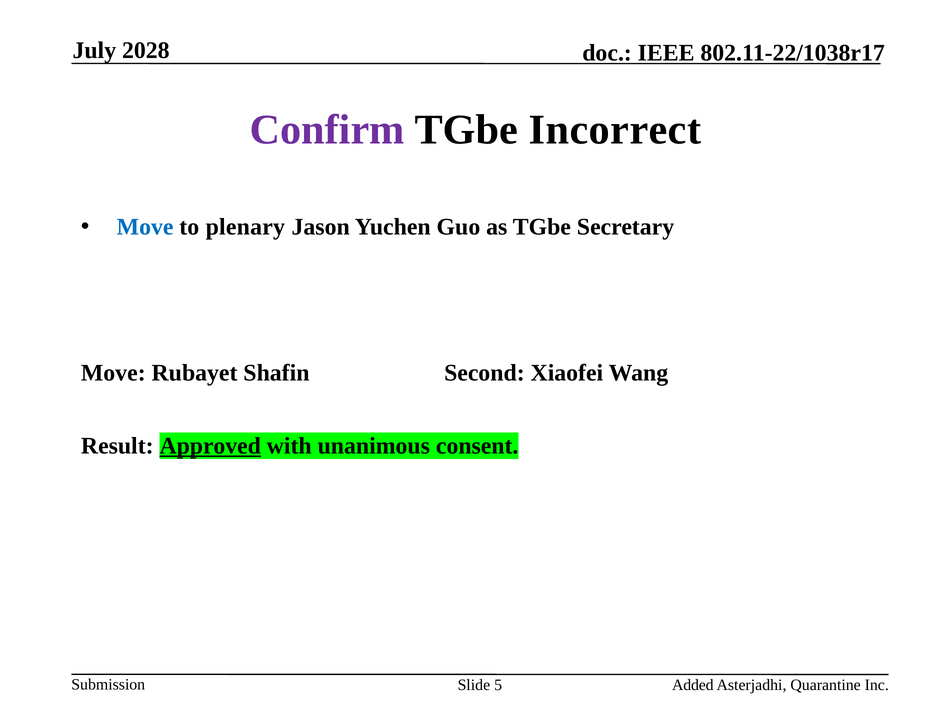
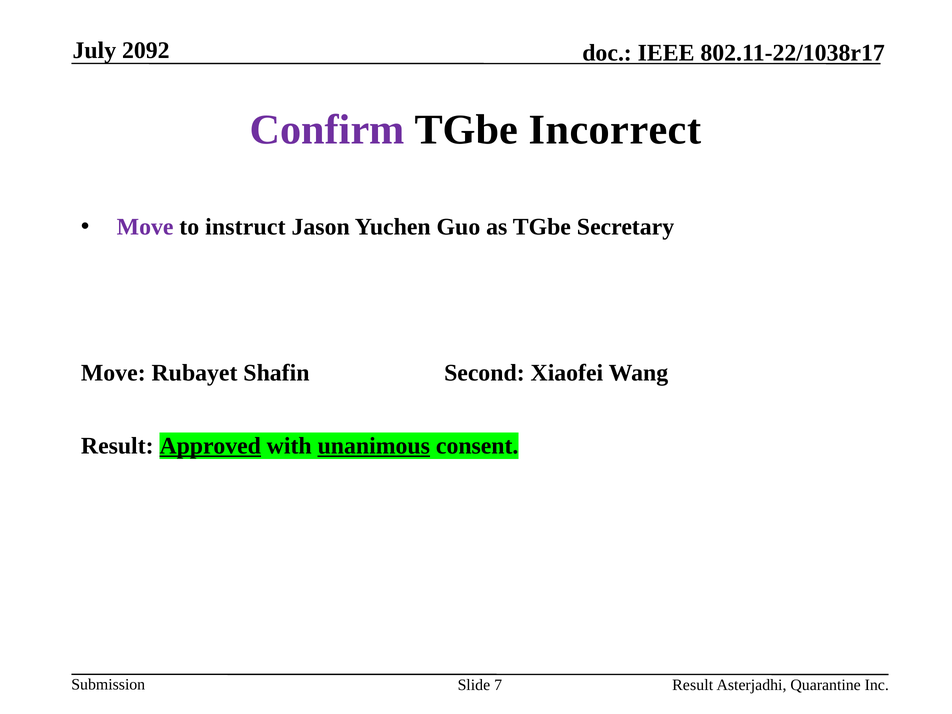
2028: 2028 -> 2092
Move at (145, 227) colour: blue -> purple
plenary: plenary -> instruct
unanimous underline: none -> present
5: 5 -> 7
Added at (693, 685): Added -> Result
